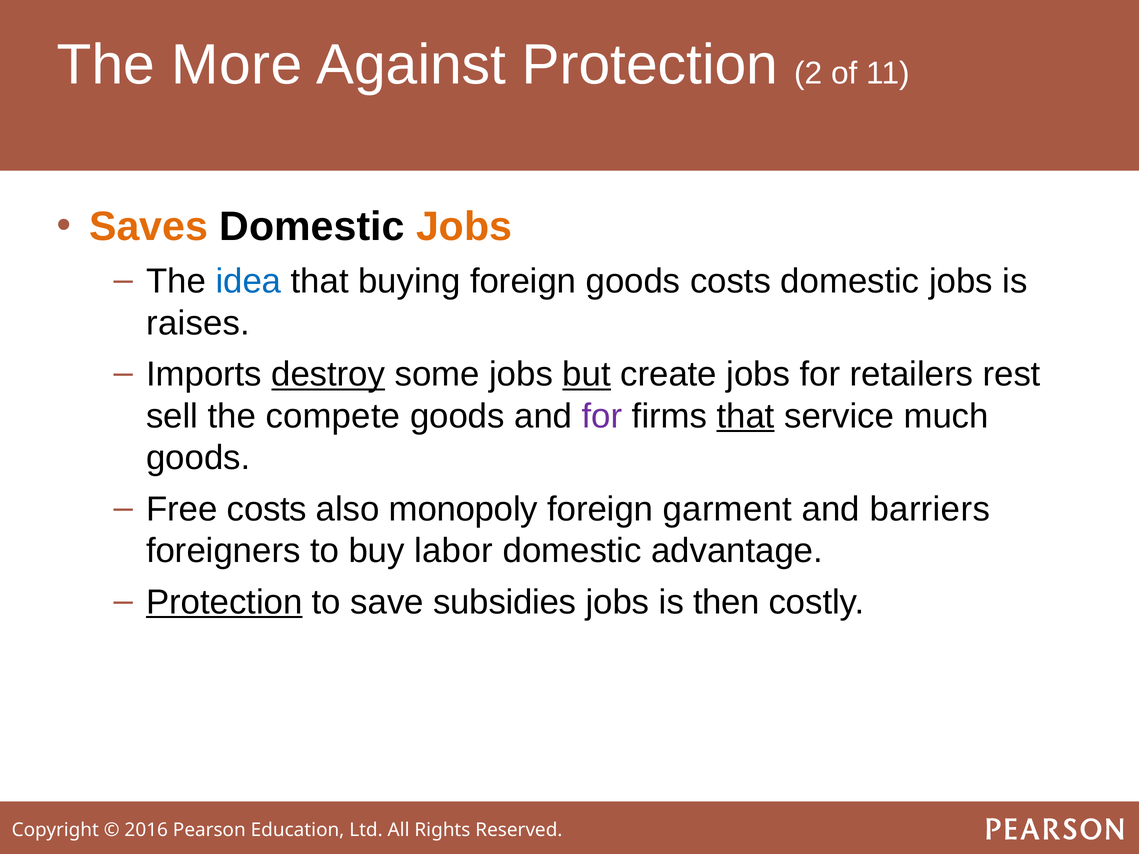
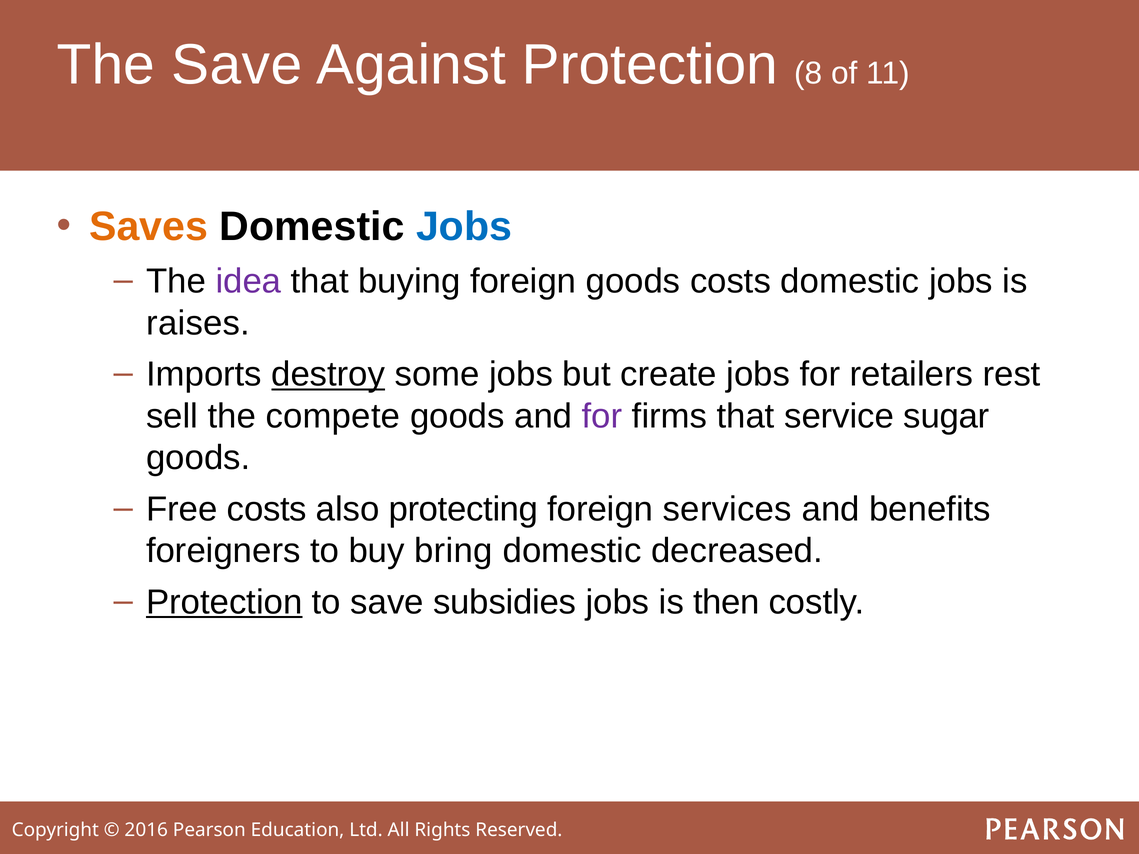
The More: More -> Save
2: 2 -> 8
Jobs at (464, 227) colour: orange -> blue
idea colour: blue -> purple
but underline: present -> none
that at (746, 416) underline: present -> none
much: much -> sugar
monopoly: monopoly -> protecting
garment: garment -> services
barriers: barriers -> benefits
labor: labor -> bring
advantage: advantage -> decreased
